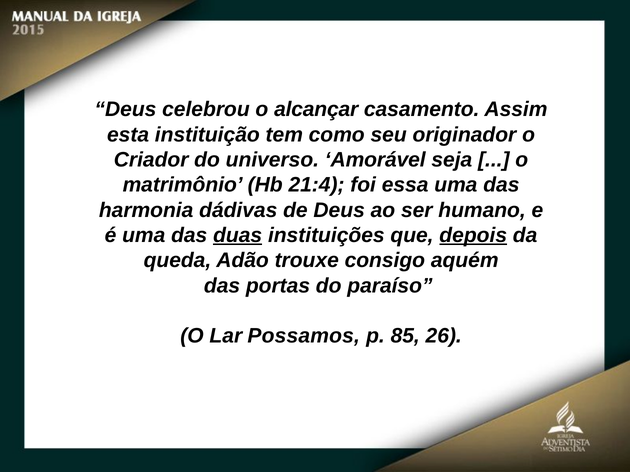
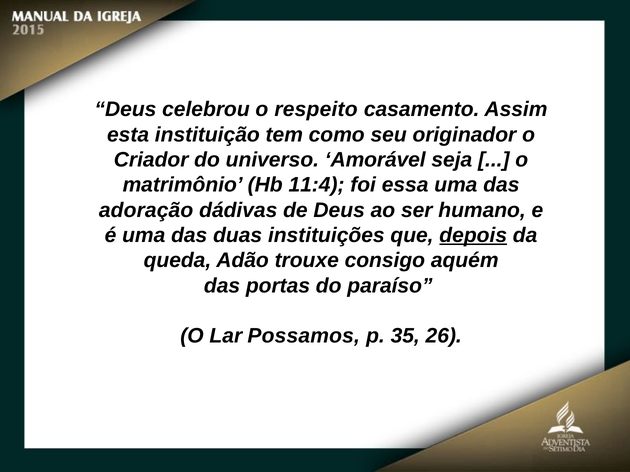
alcançar: alcançar -> respeito
21:4: 21:4 -> 11:4
harmonia: harmonia -> adoração
duas underline: present -> none
85: 85 -> 35
